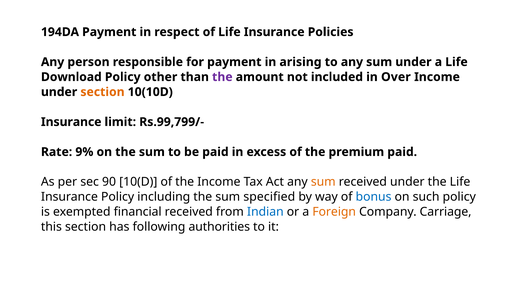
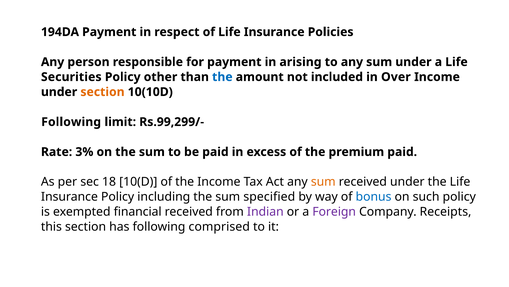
Download: Download -> Securities
the at (222, 77) colour: purple -> blue
Insurance at (71, 122): Insurance -> Following
Rs.99,799/-: Rs.99,799/- -> Rs.99,299/-
9%: 9% -> 3%
90: 90 -> 18
Indian colour: blue -> purple
Foreign colour: orange -> purple
Carriage: Carriage -> Receipts
authorities: authorities -> comprised
